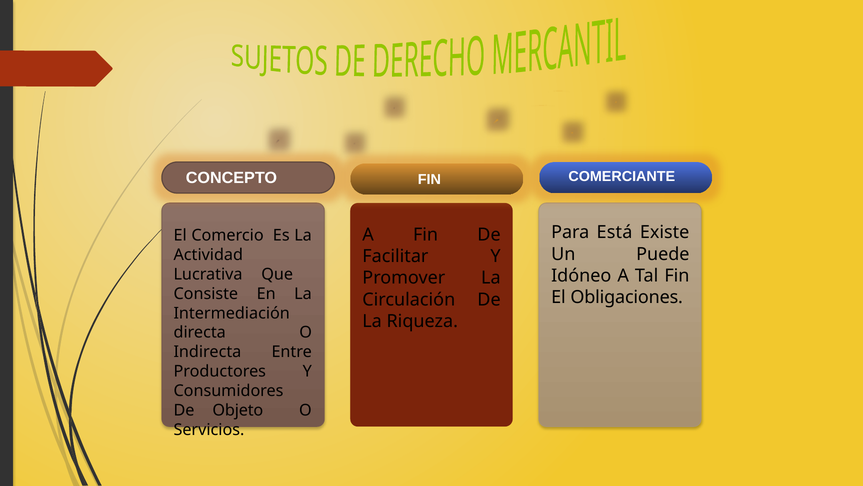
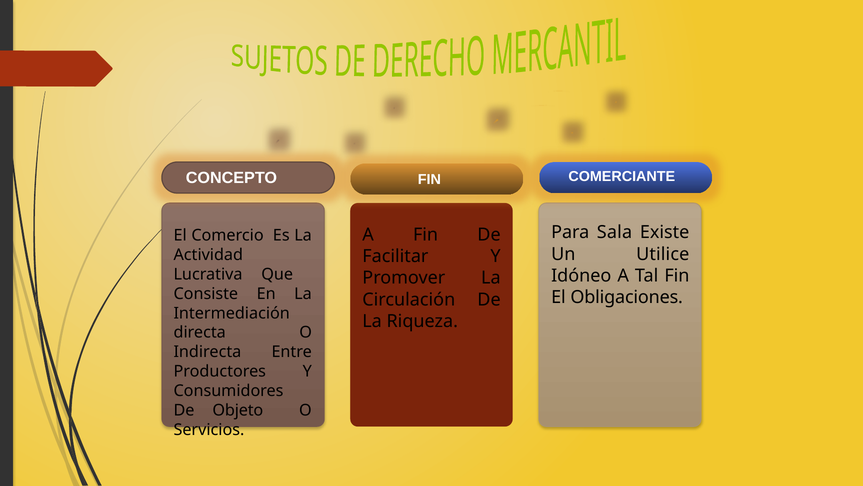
Está: Está -> Sala
Puede: Puede -> Utilice
